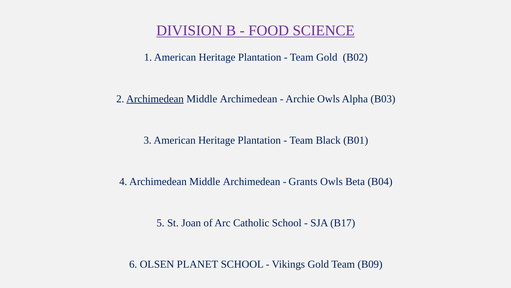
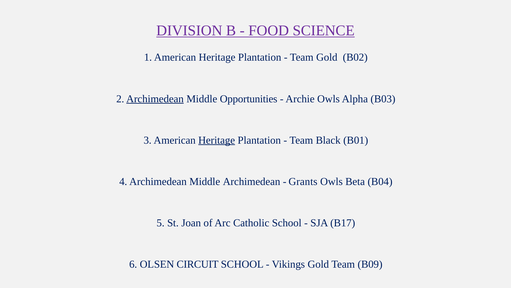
Archimedean at (249, 99): Archimedean -> Opportunities
Heritage at (217, 140) underline: none -> present
PLANET: PLANET -> CIRCUIT
